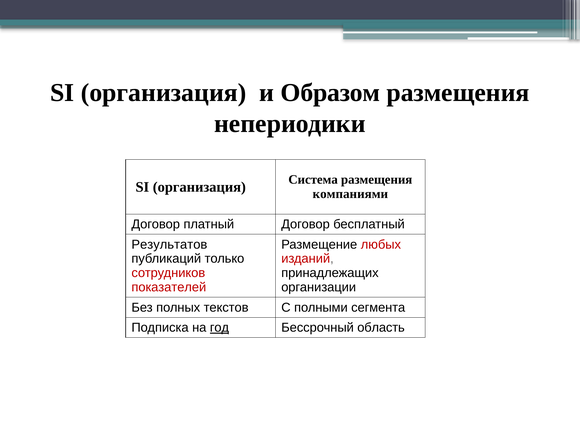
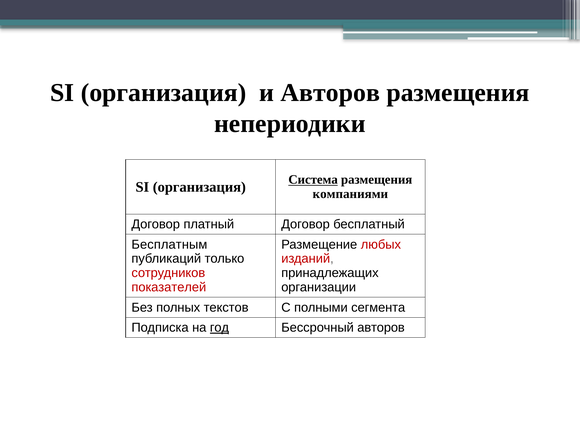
и Образом: Образом -> Авторов
Система underline: none -> present
Результатов: Результатов -> Бесплатным
Бессрочный область: область -> авторов
